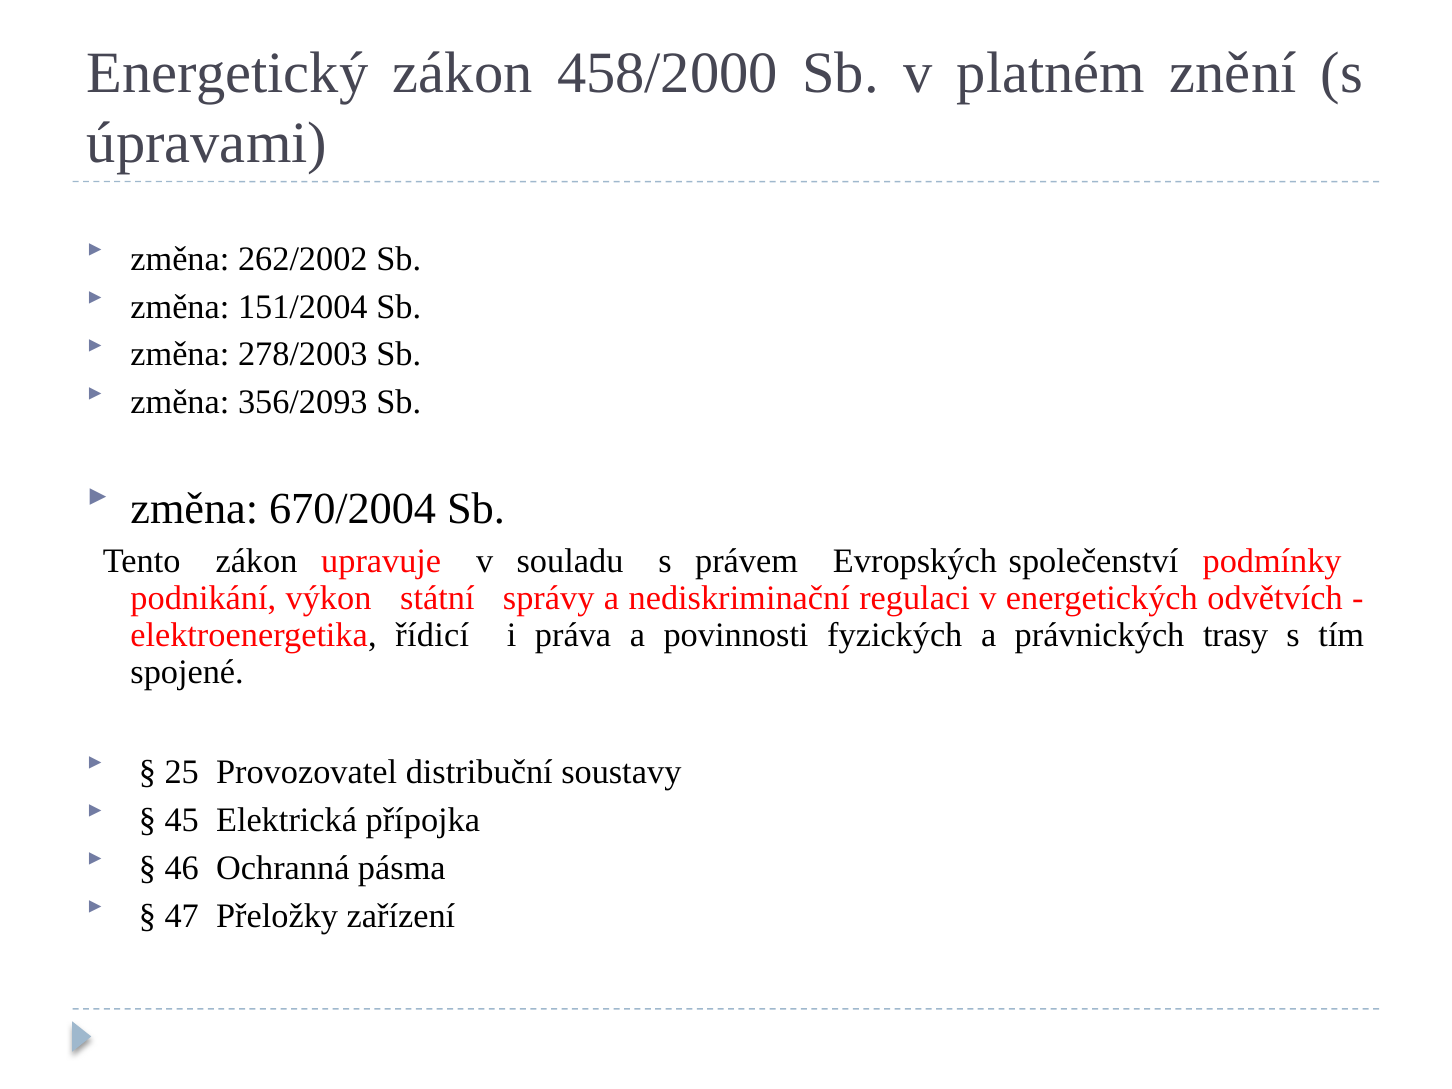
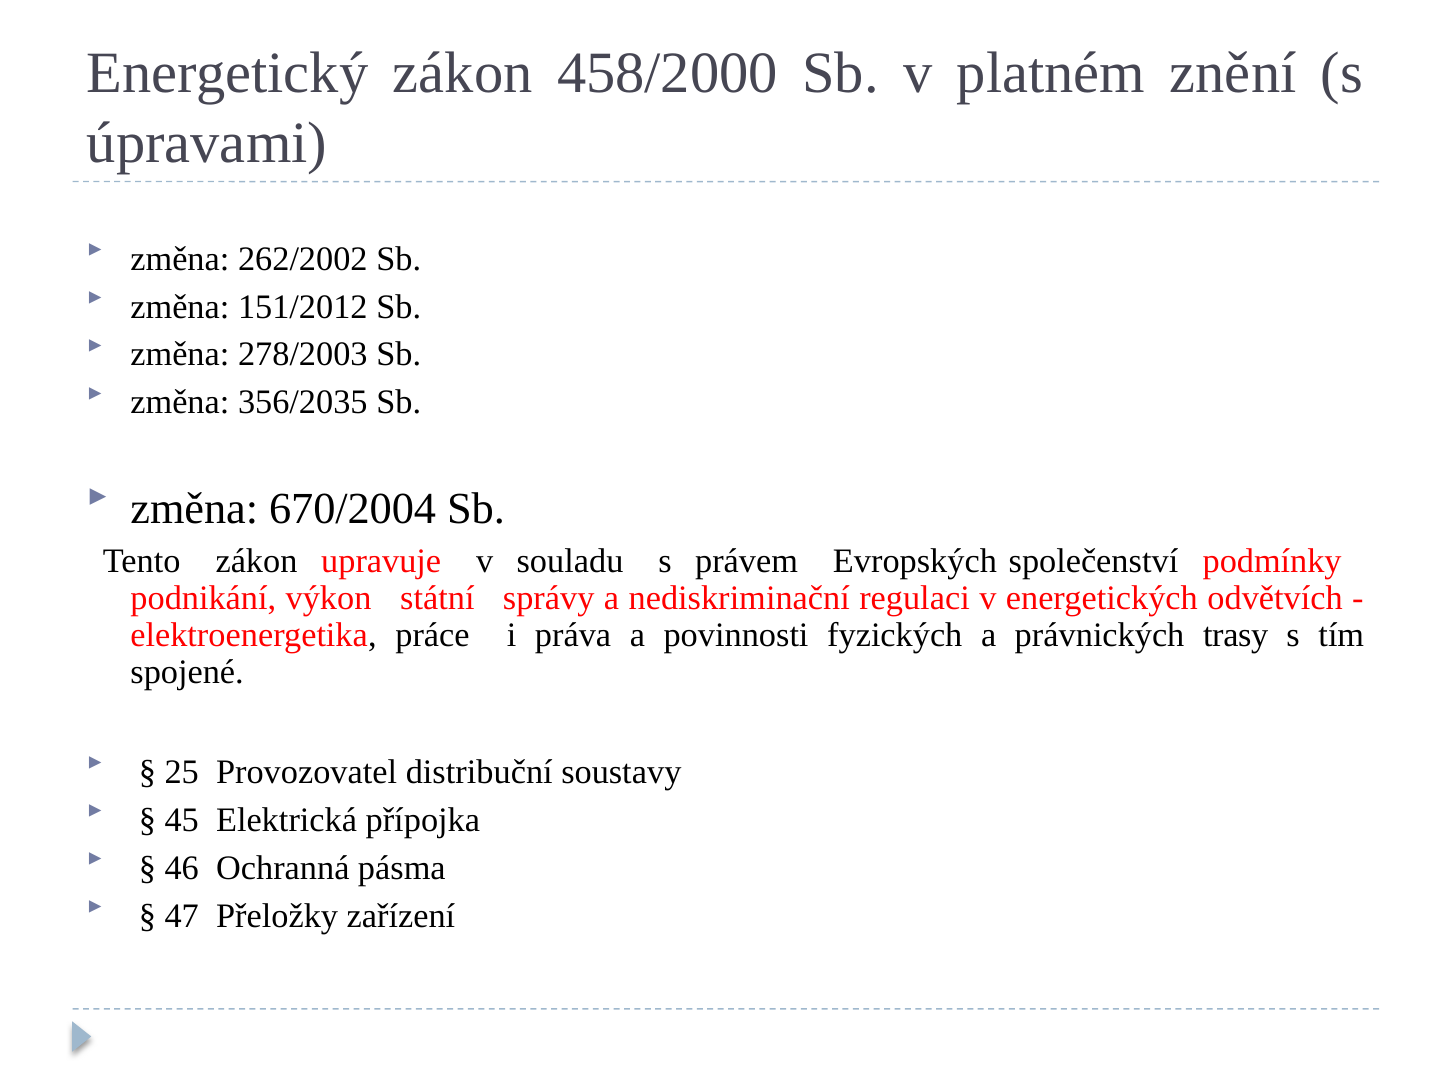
151/2004: 151/2004 -> 151/2012
356/2093: 356/2093 -> 356/2035
řídicí: řídicí -> práce
